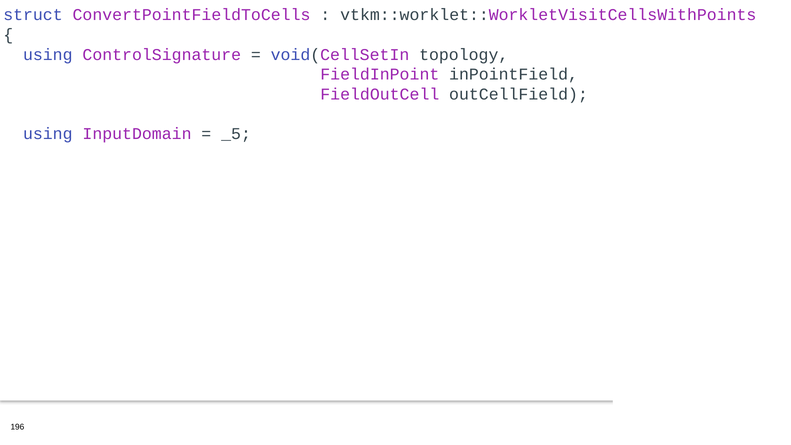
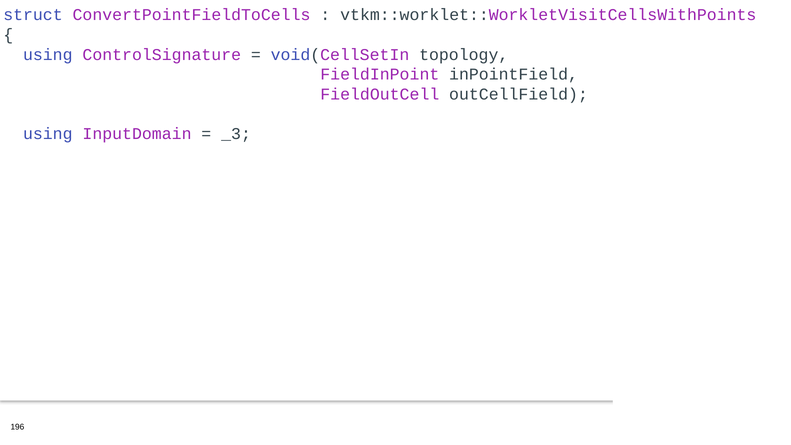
_5: _5 -> _3
